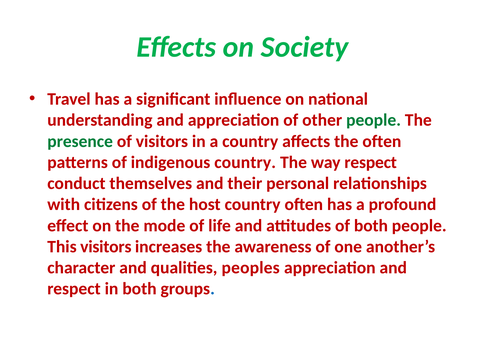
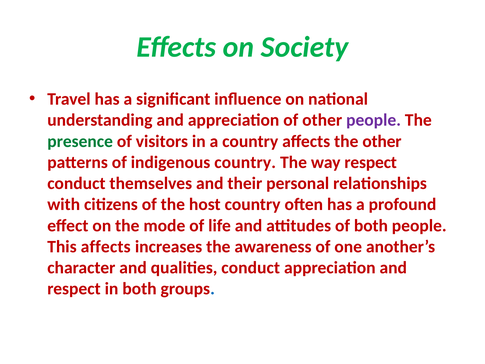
people at (374, 120) colour: green -> purple
the often: often -> other
This visitors: visitors -> affects
qualities peoples: peoples -> conduct
